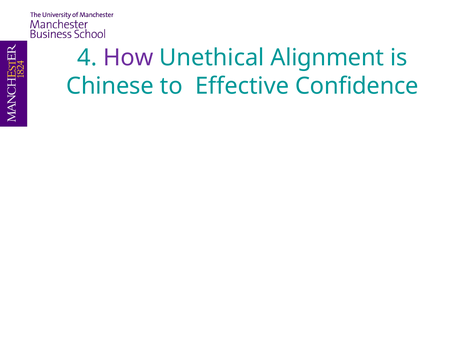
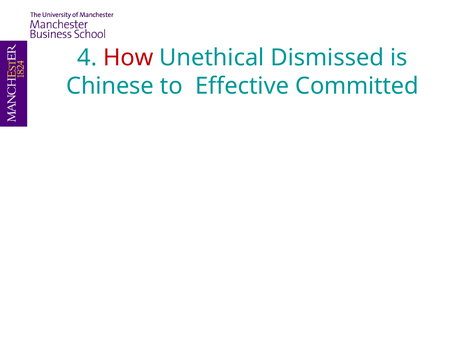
How colour: purple -> red
Alignment: Alignment -> Dismissed
Confidence: Confidence -> Committed
